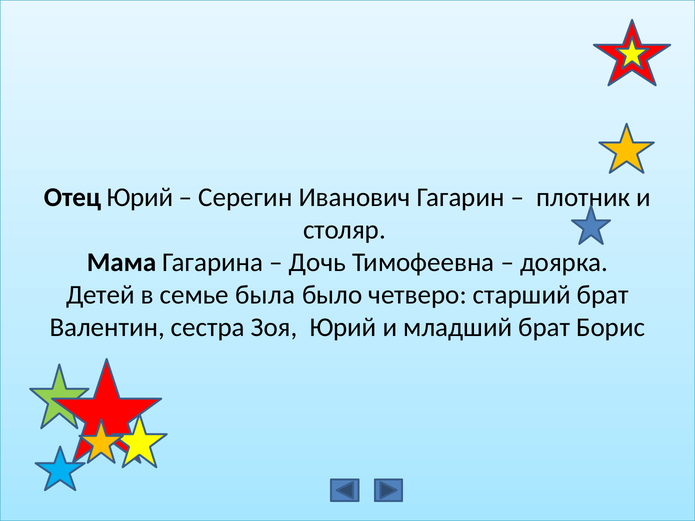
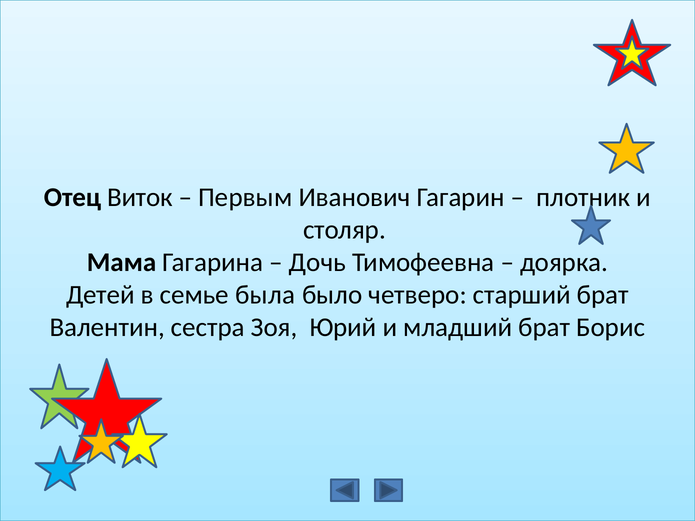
Отец Юрий: Юрий -> Виток
Серегин: Серегин -> Первым
